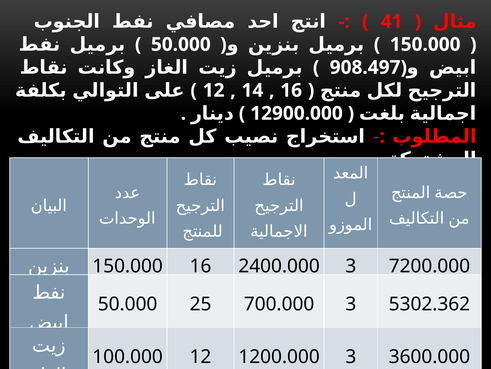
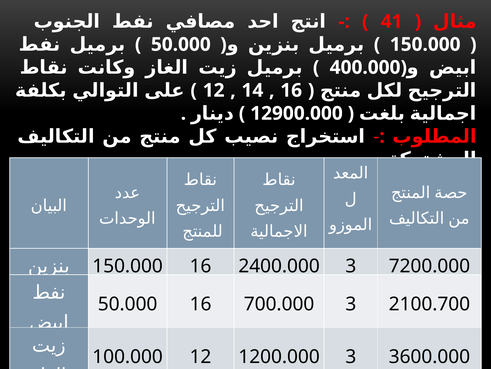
908.497: 908.497 -> 400.000
50.000 25: 25 -> 16
5302.362: 5302.362 -> 2100.700
